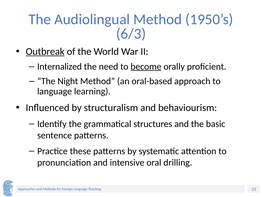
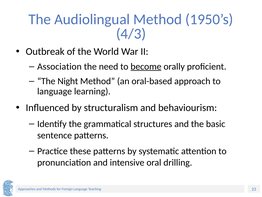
6/3: 6/3 -> 4/3
Outbreak underline: present -> none
Internalized: Internalized -> Association
